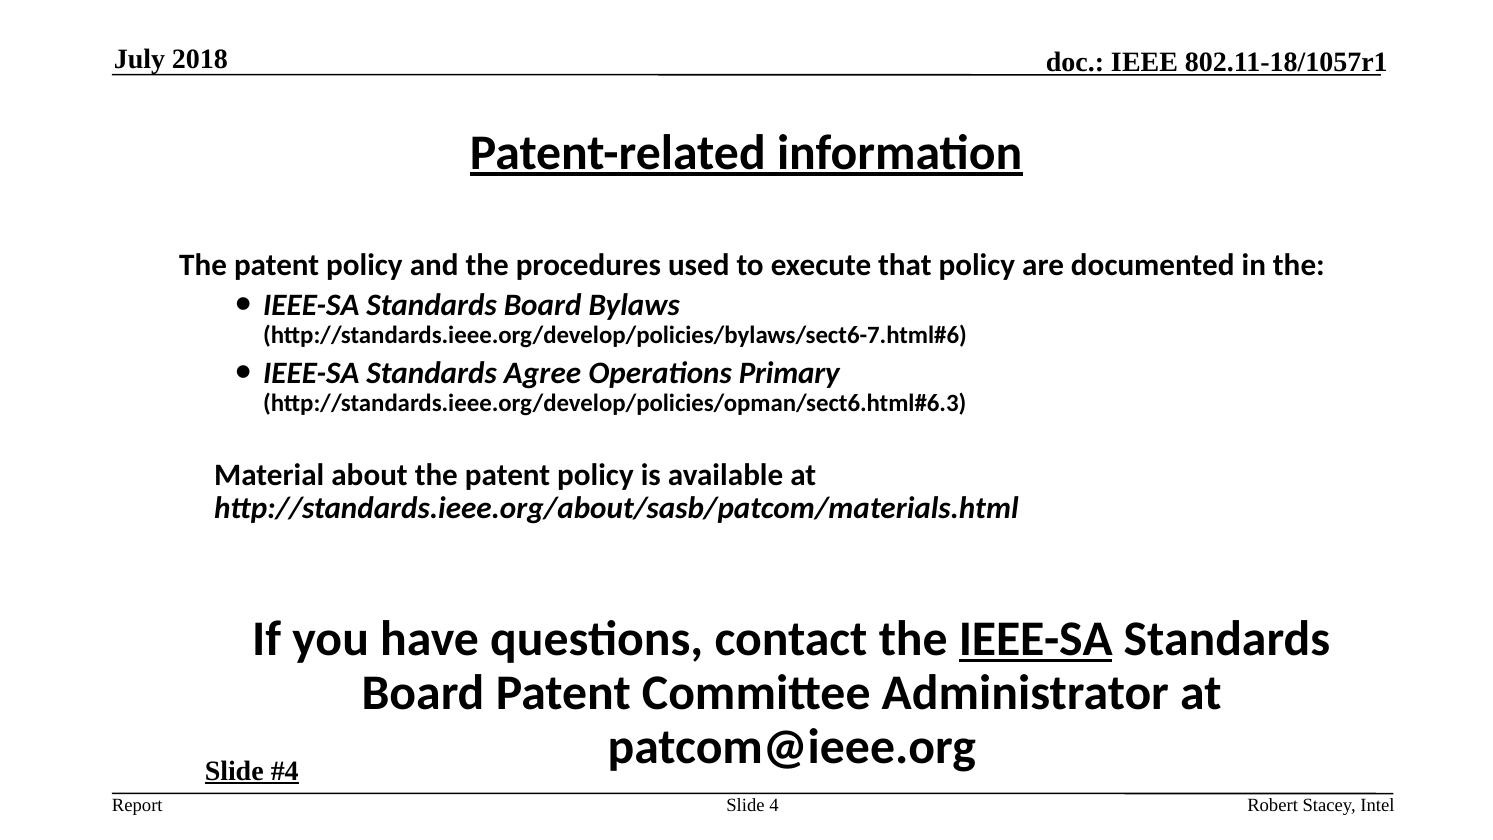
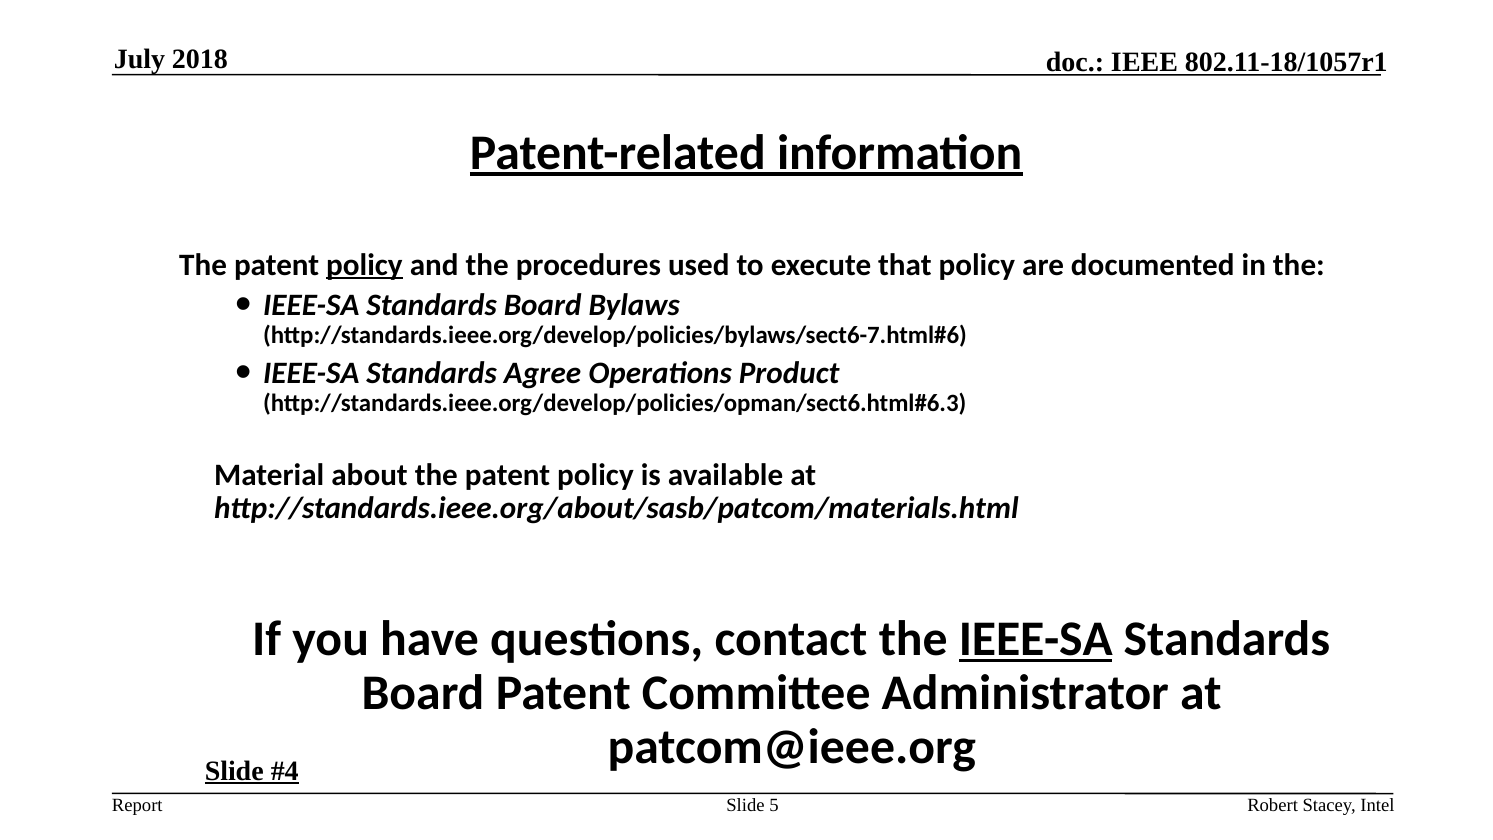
policy at (364, 265) underline: none -> present
Primary: Primary -> Product
4: 4 -> 5
